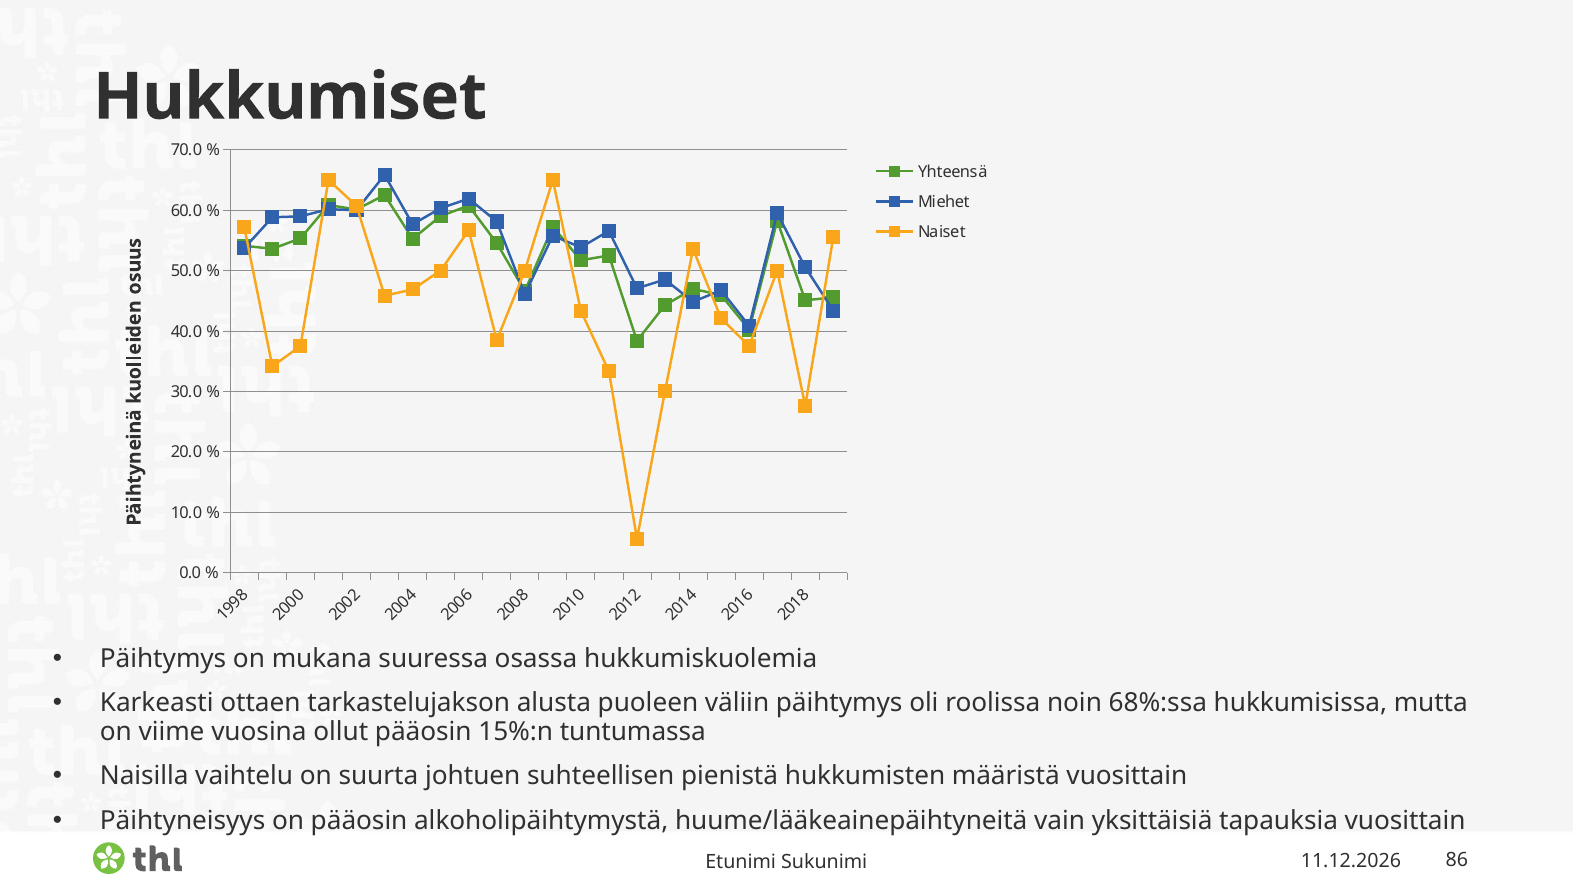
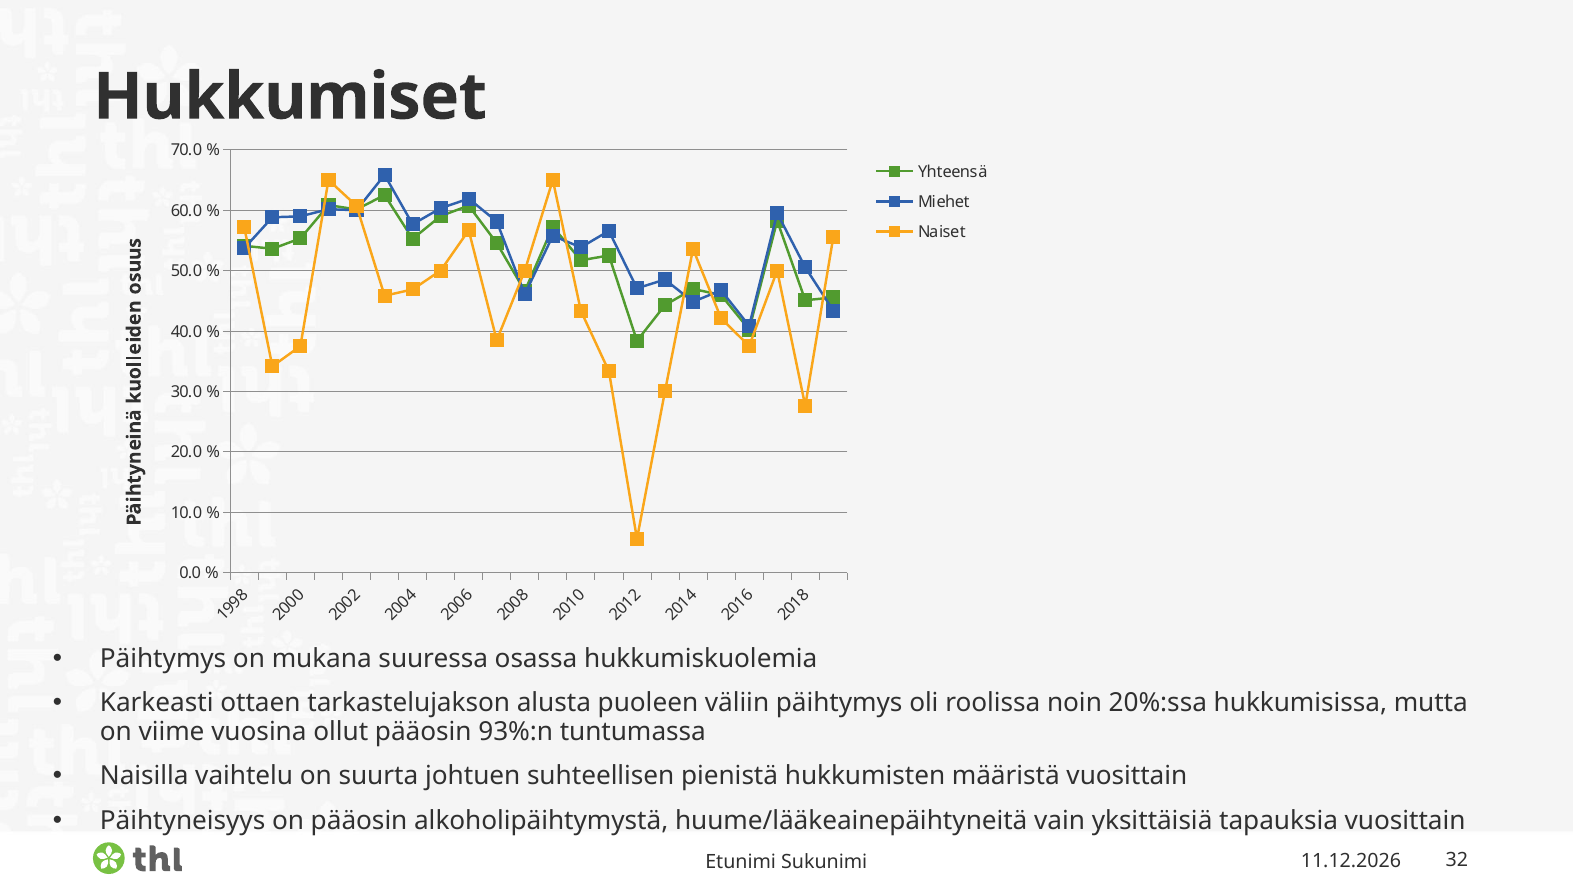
68%:ssa: 68%:ssa -> 20%:ssa
15%:n: 15%:n -> 93%:n
86: 86 -> 32
